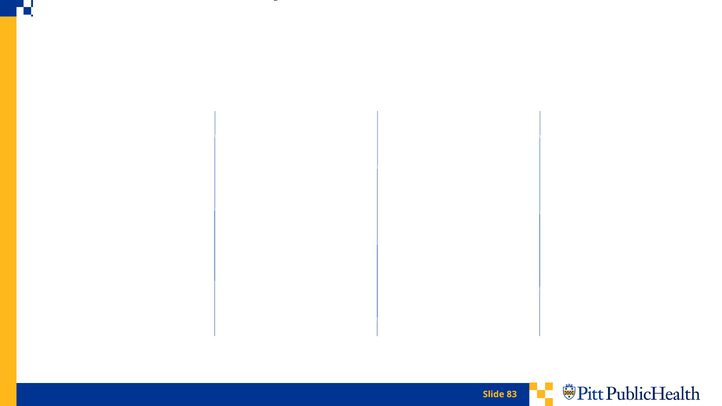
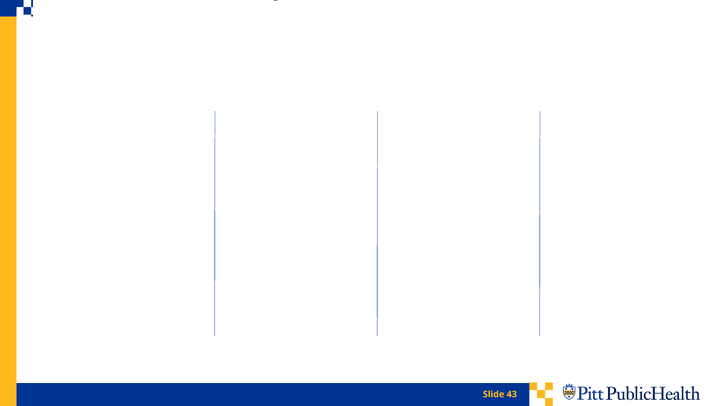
83: 83 -> 43
